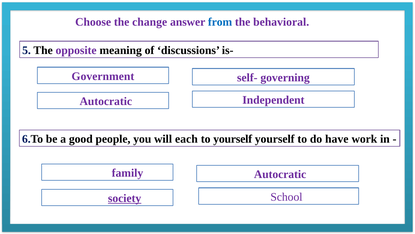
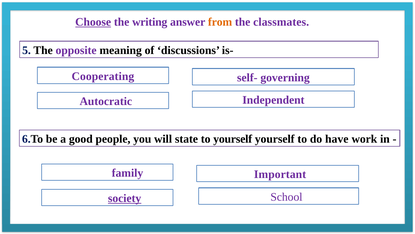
Choose underline: none -> present
change: change -> writing
from colour: blue -> orange
behavioral: behavioral -> classmates
Government: Government -> Cooperating
each: each -> state
Autocratic at (280, 174): Autocratic -> Important
